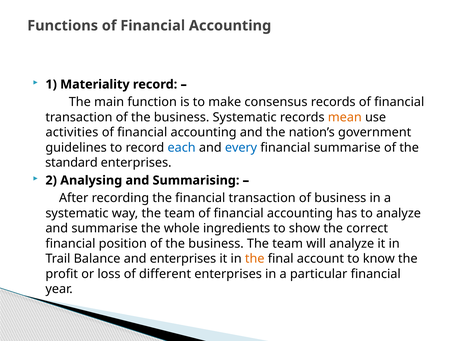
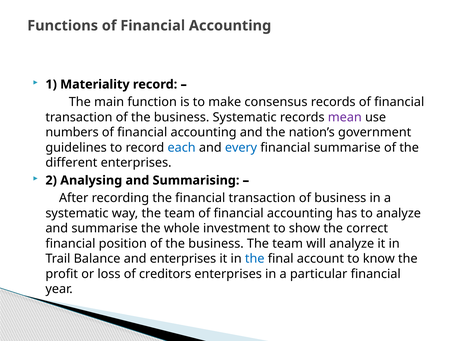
mean colour: orange -> purple
activities: activities -> numbers
standard: standard -> different
ingredients: ingredients -> investment
the at (255, 259) colour: orange -> blue
different: different -> creditors
